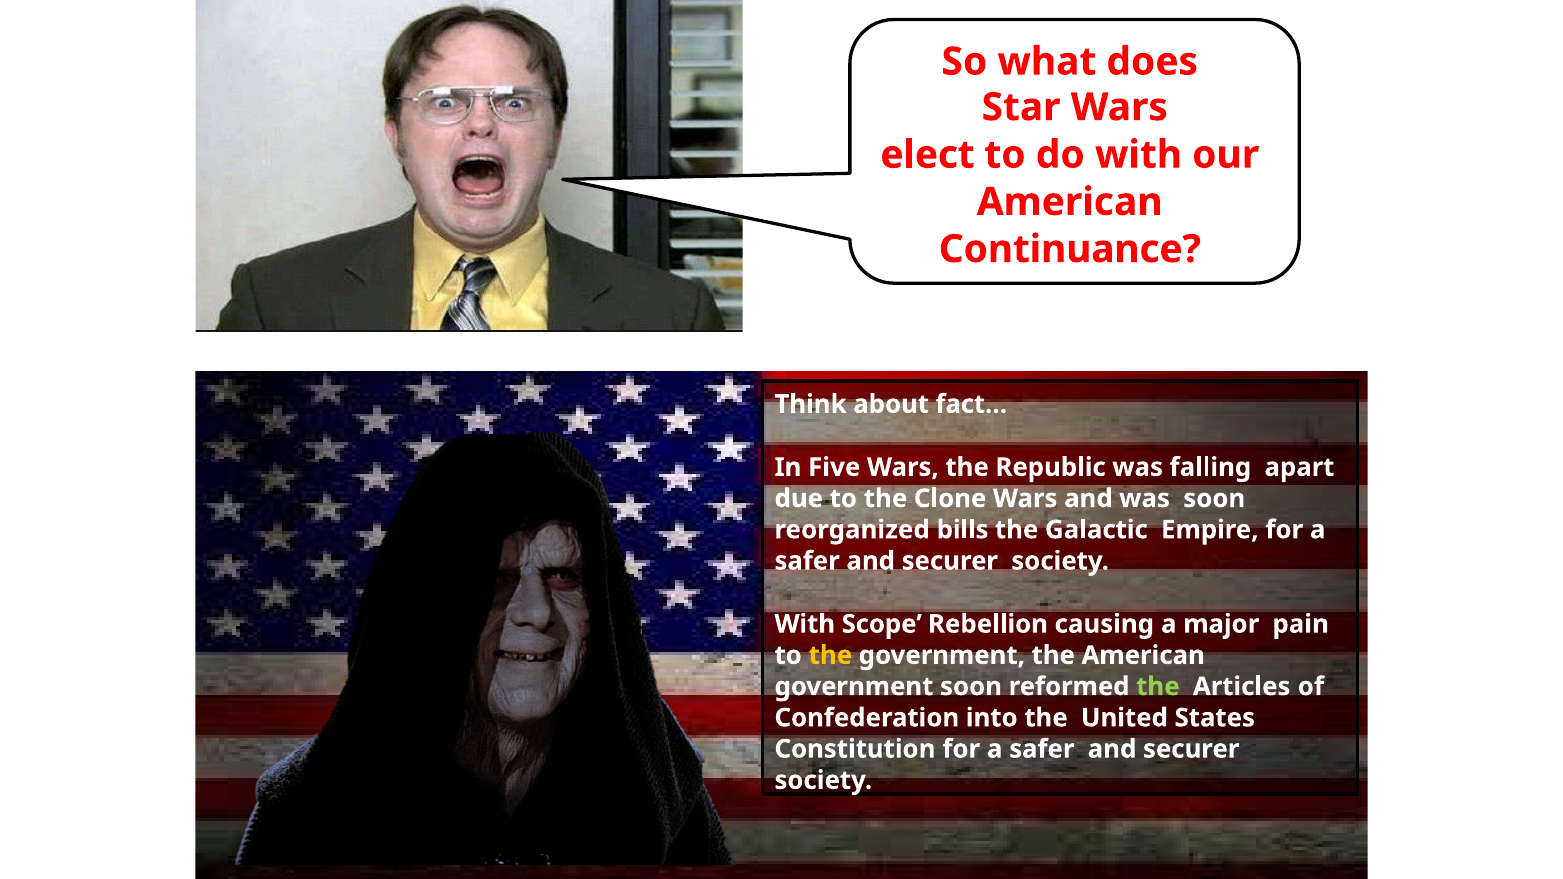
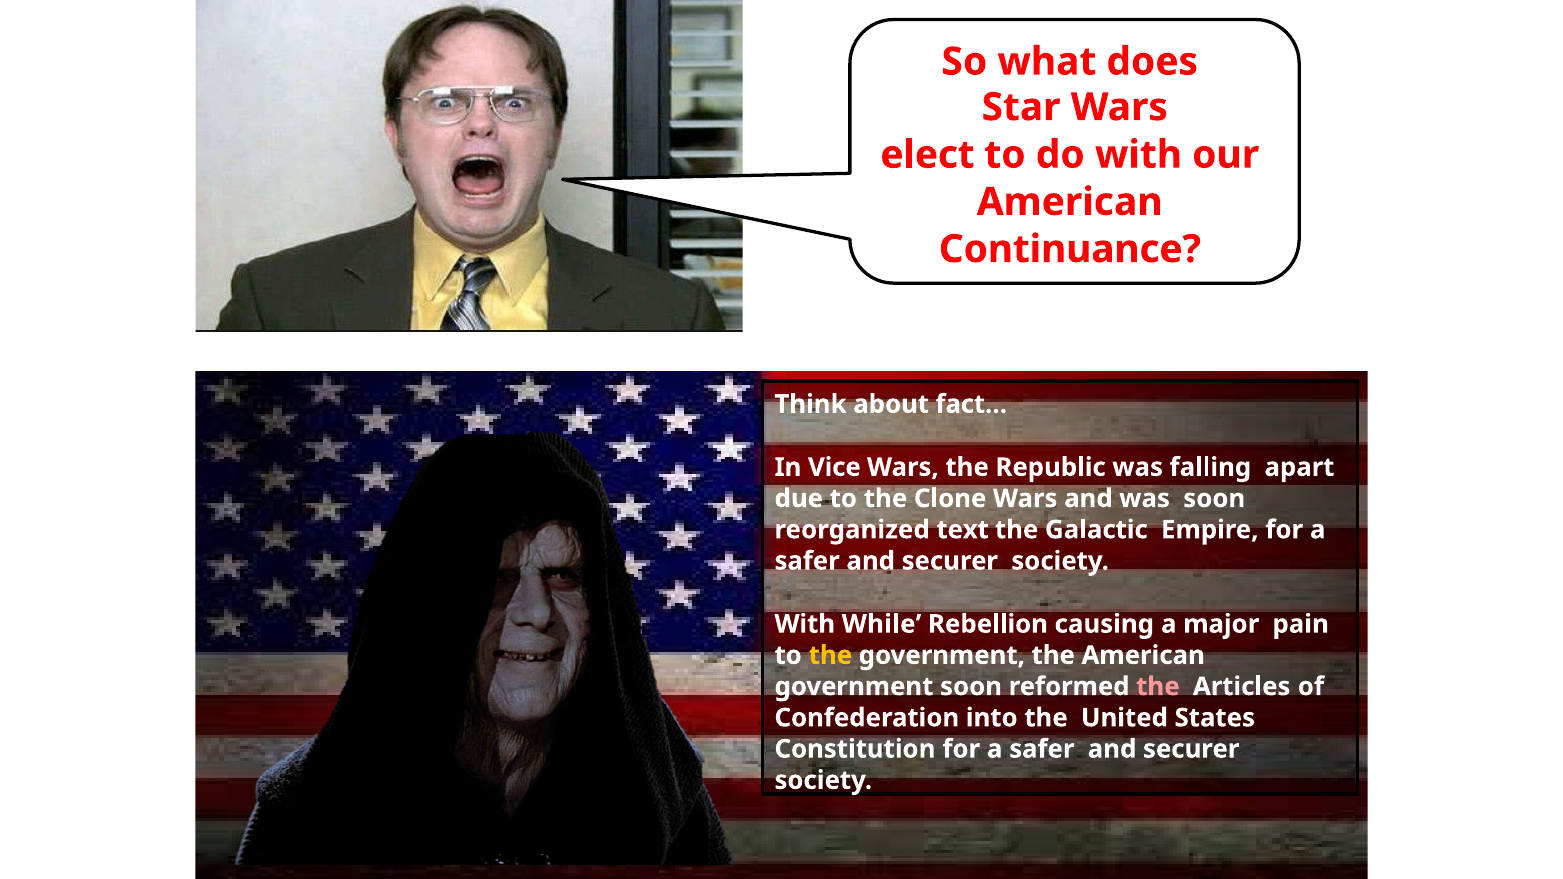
Five: Five -> Vice
bills: bills -> text
Scope: Scope -> While
the at (1158, 687) colour: light green -> pink
